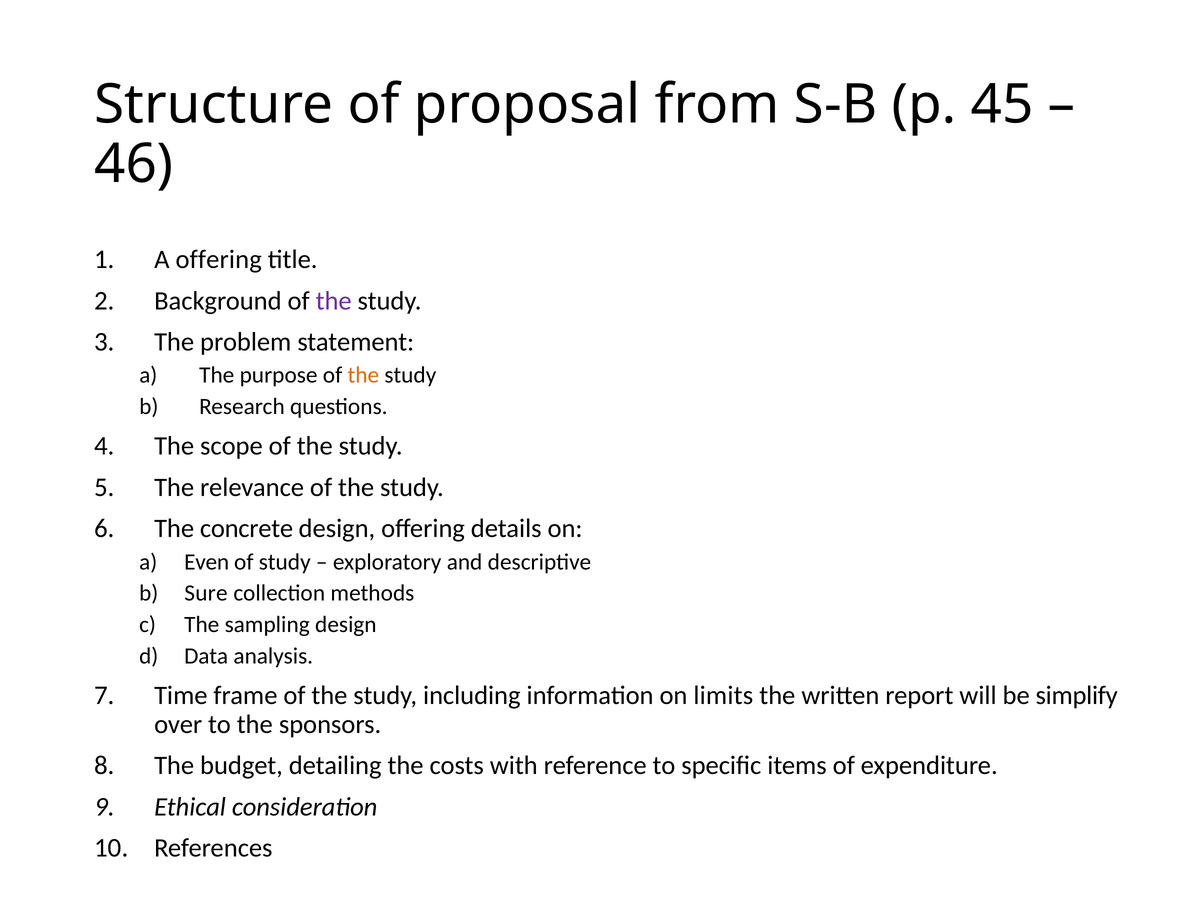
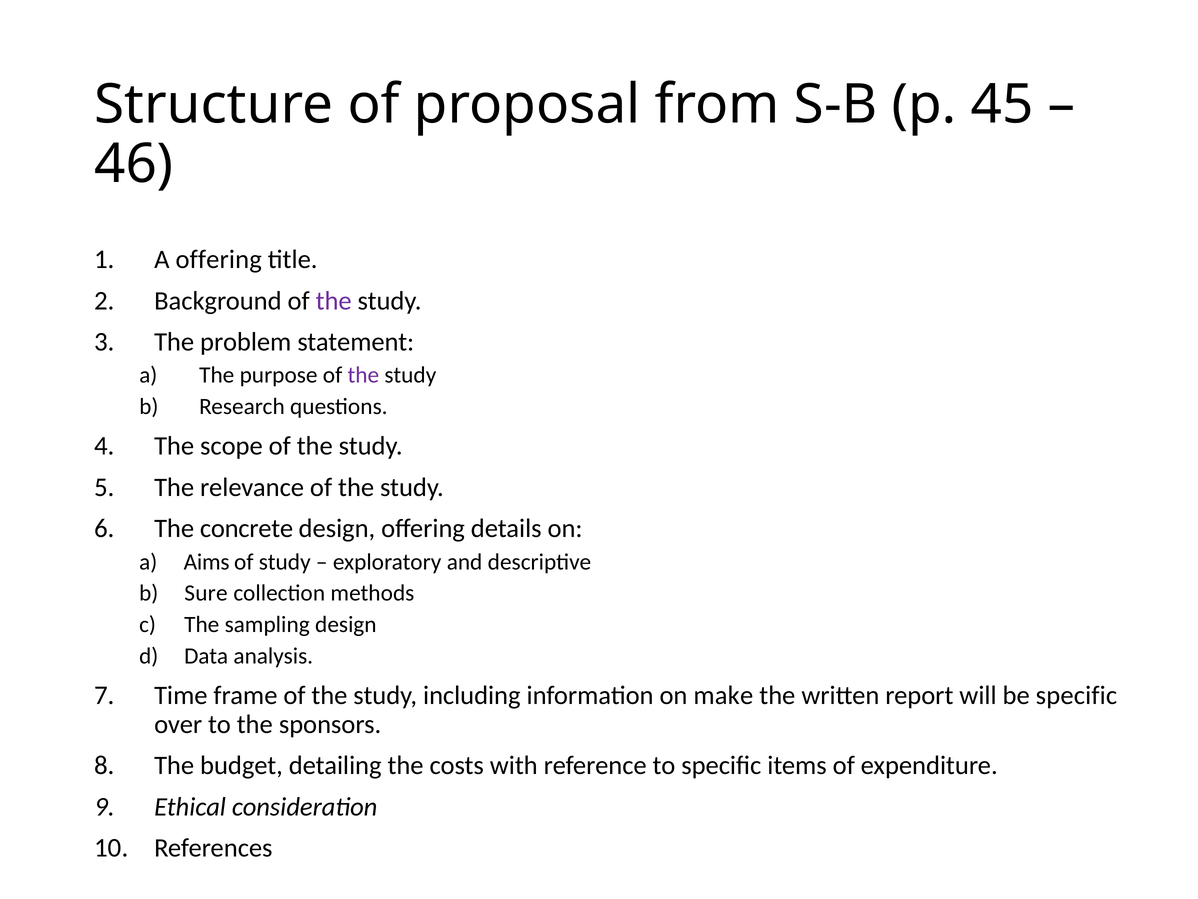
the at (363, 375) colour: orange -> purple
Even: Even -> Aims
limits: limits -> make
be simplify: simplify -> specific
